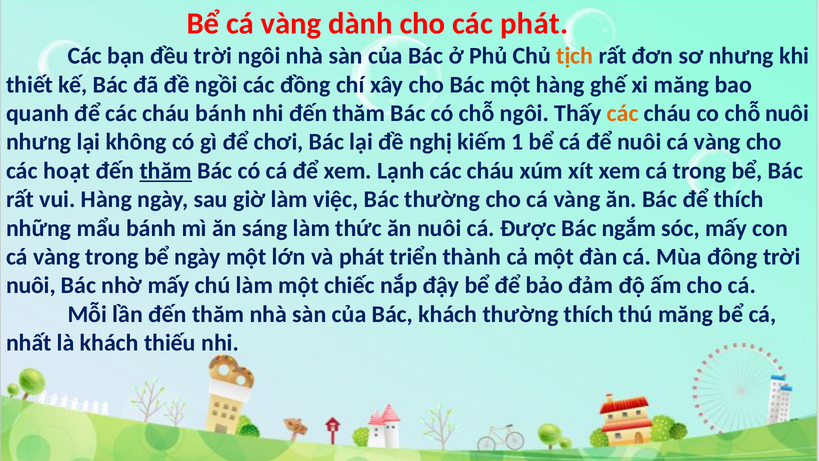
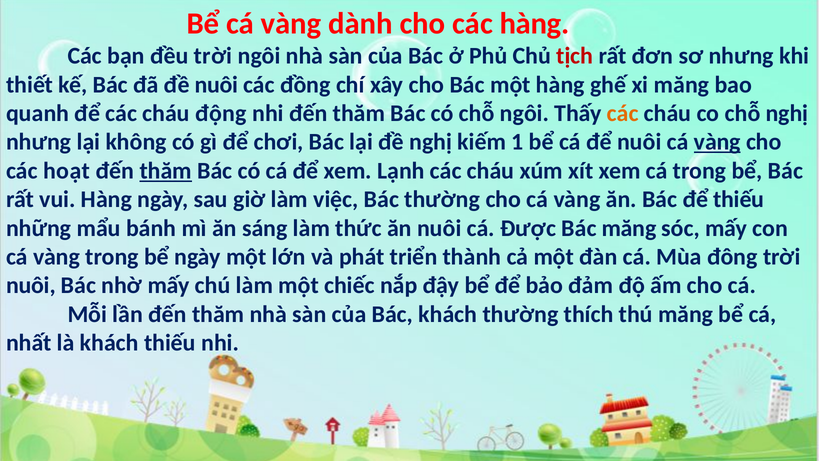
các phát: phát -> hàng
tịch colour: orange -> red
đề ngồi: ngồi -> nuôi
cháu bánh: bánh -> động
chỗ nuôi: nuôi -> nghị
vàng at (717, 142) underline: none -> present
để thích: thích -> thiếu
Bác ngắm: ngắm -> măng
